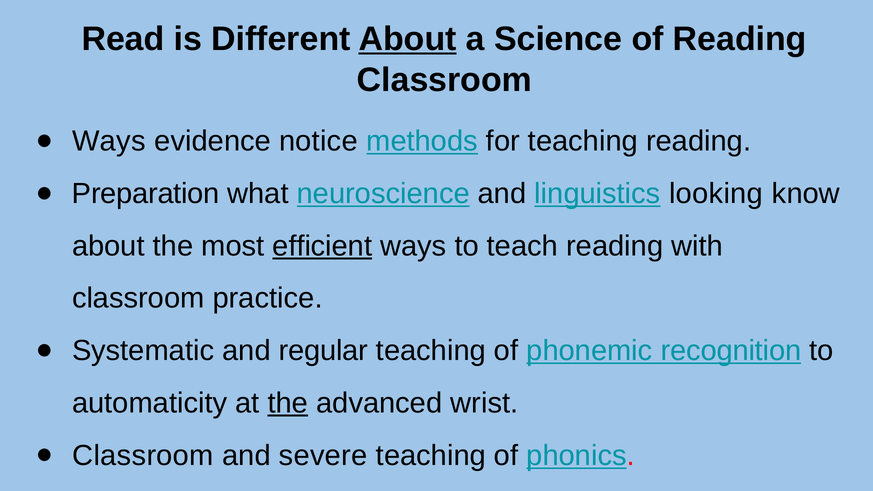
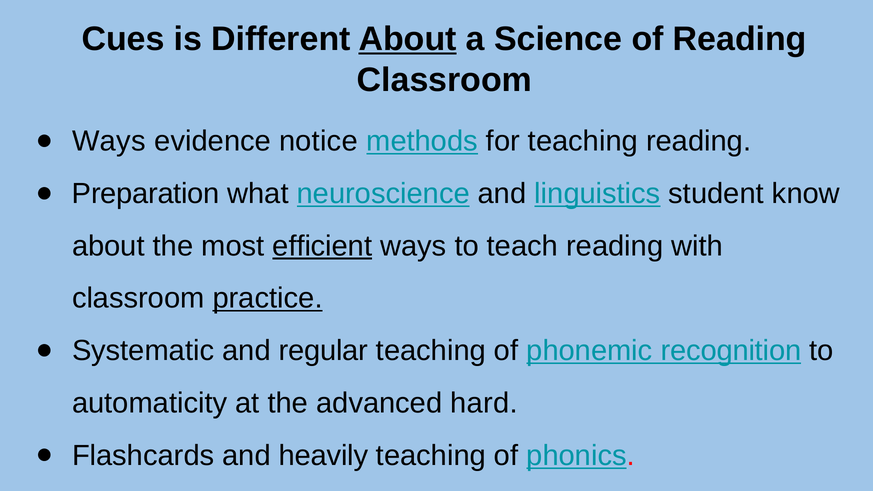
Read: Read -> Cues
looking: looking -> student
practice underline: none -> present
the at (288, 403) underline: present -> none
wrist: wrist -> hard
Classroom at (143, 455): Classroom -> Flashcards
severe: severe -> heavily
